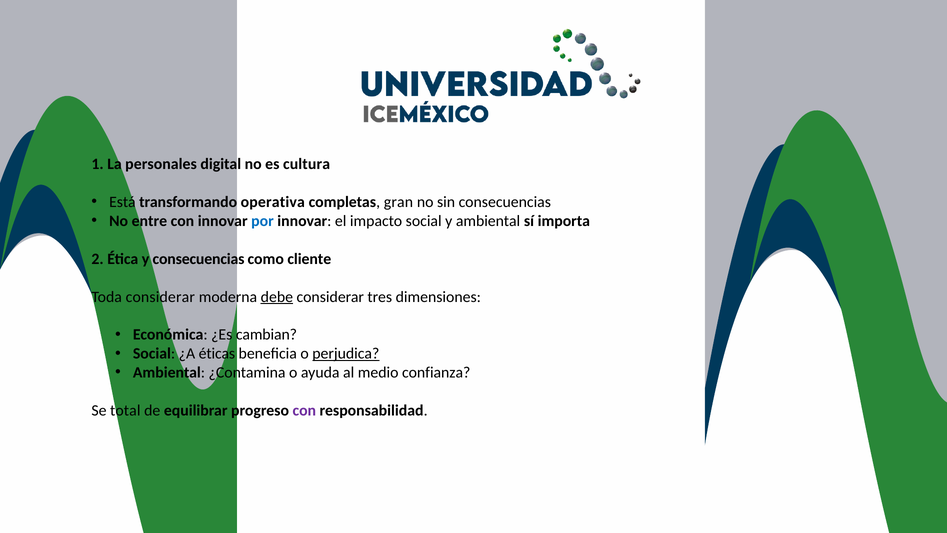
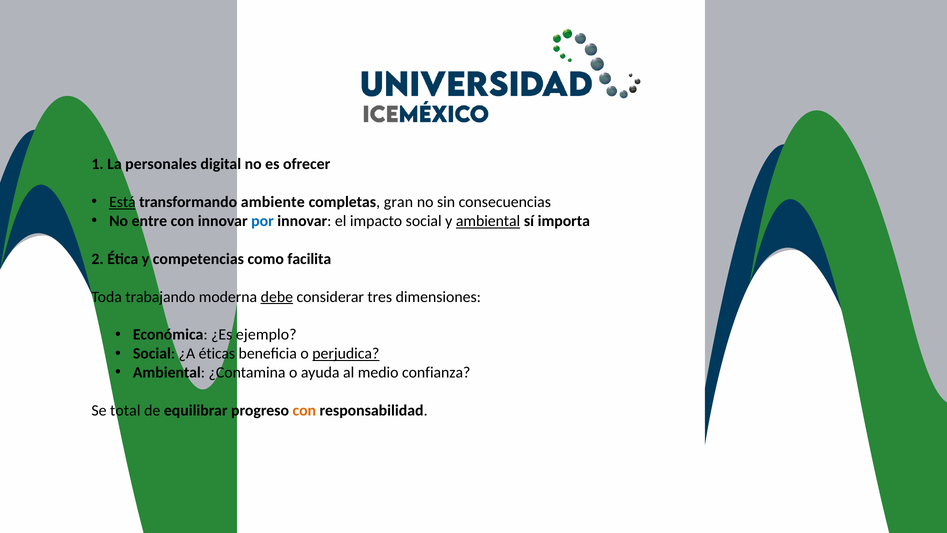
cultura: cultura -> ofrecer
Está underline: none -> present
operativa: operativa -> ambiente
ambiental at (488, 221) underline: none -> present
y consecuencias: consecuencias -> competencias
cliente: cliente -> facilita
Toda considerar: considerar -> trabajando
cambian: cambian -> ejemplo
con at (304, 410) colour: purple -> orange
